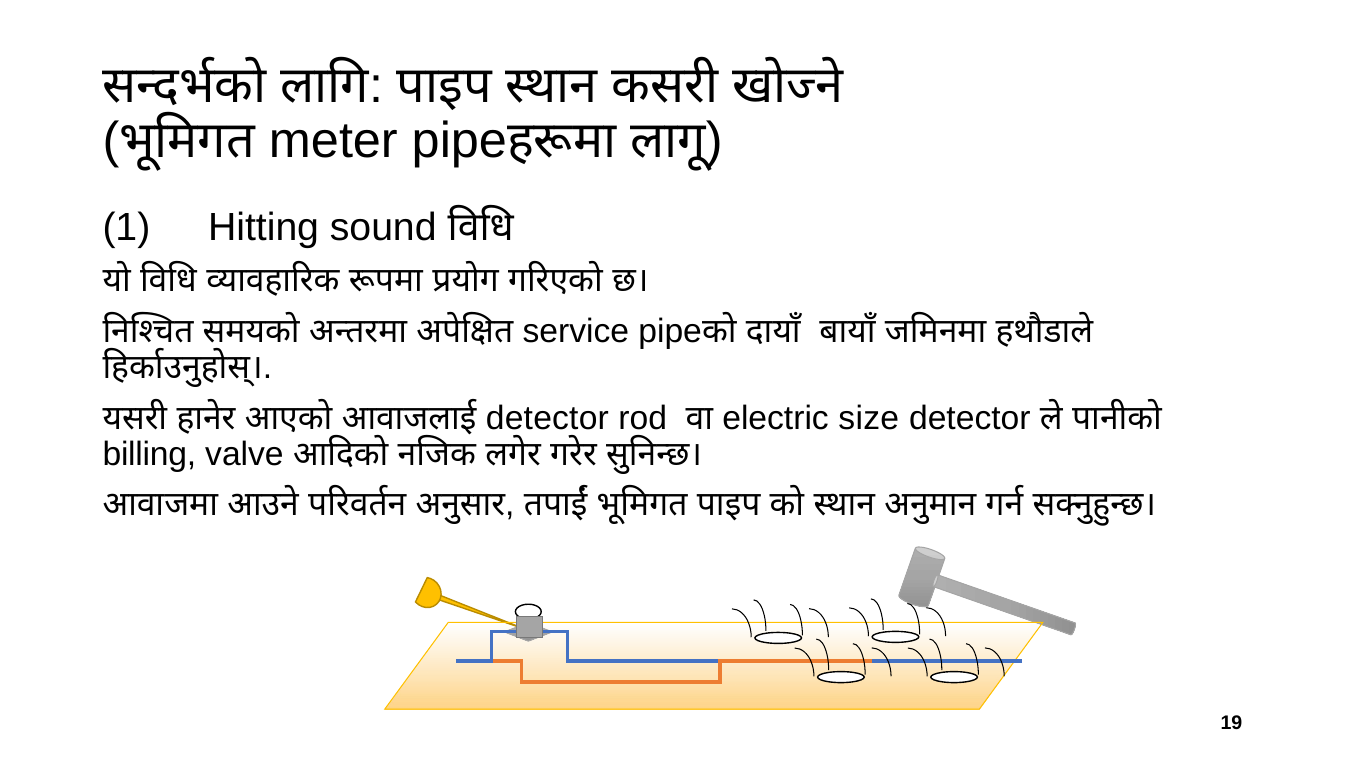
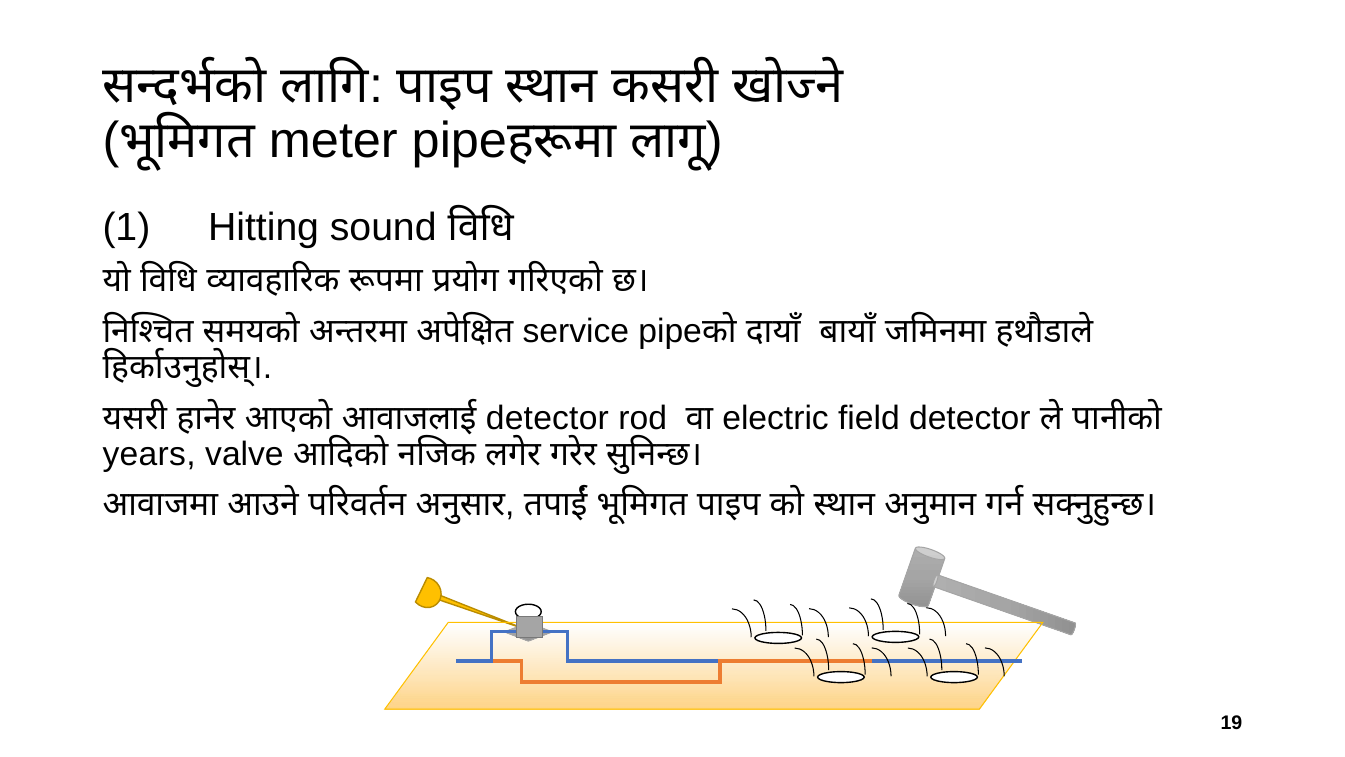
size: size -> field
billing: billing -> years
